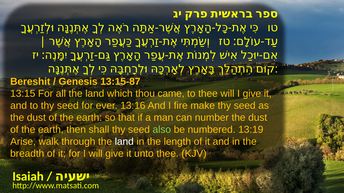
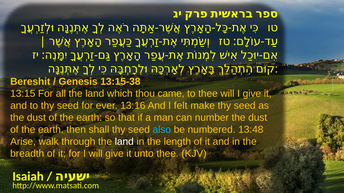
13:15-87: 13:15-87 -> 13:15-38
fire: fire -> felt
also colour: light green -> light blue
13:19: 13:19 -> 13:48
